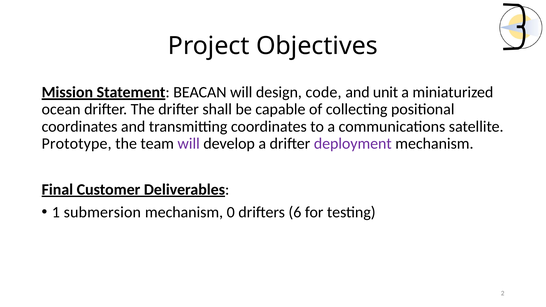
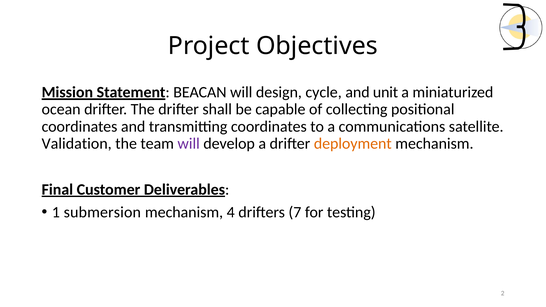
code: code -> cycle
Prototype: Prototype -> Validation
deployment colour: purple -> orange
0: 0 -> 4
6: 6 -> 7
